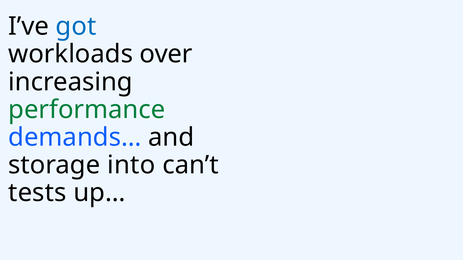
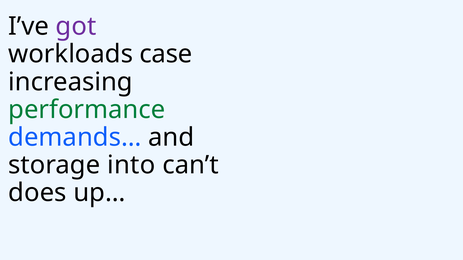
got colour: blue -> purple
over: over -> case
tests: tests -> does
